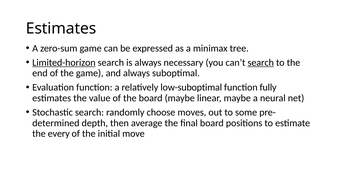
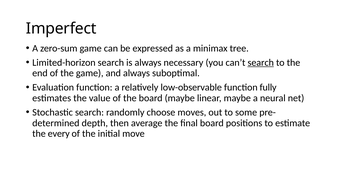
Estimates at (61, 29): Estimates -> Imperfect
Limited-horizon underline: present -> none
low-suboptimal: low-suboptimal -> low-observable
